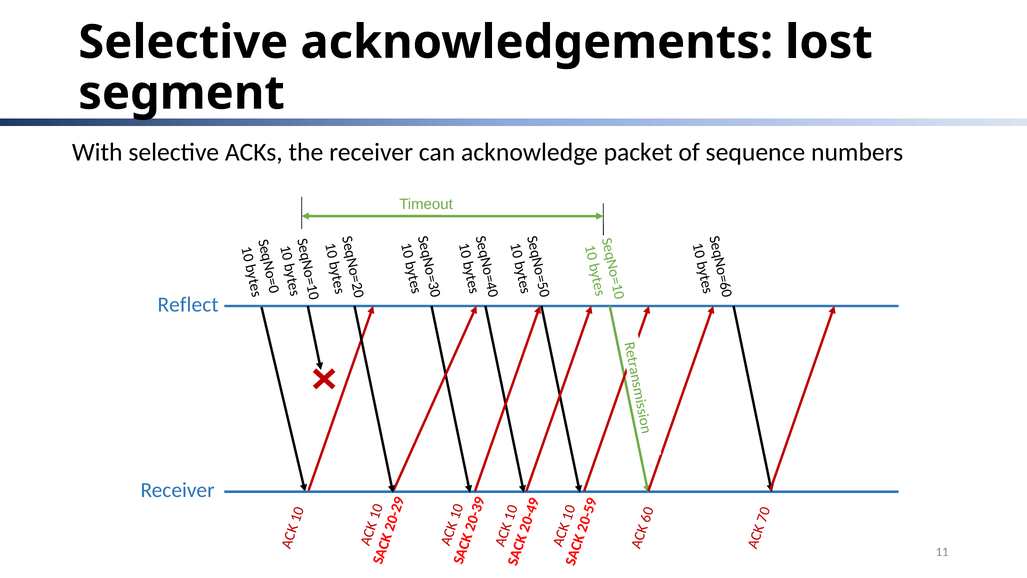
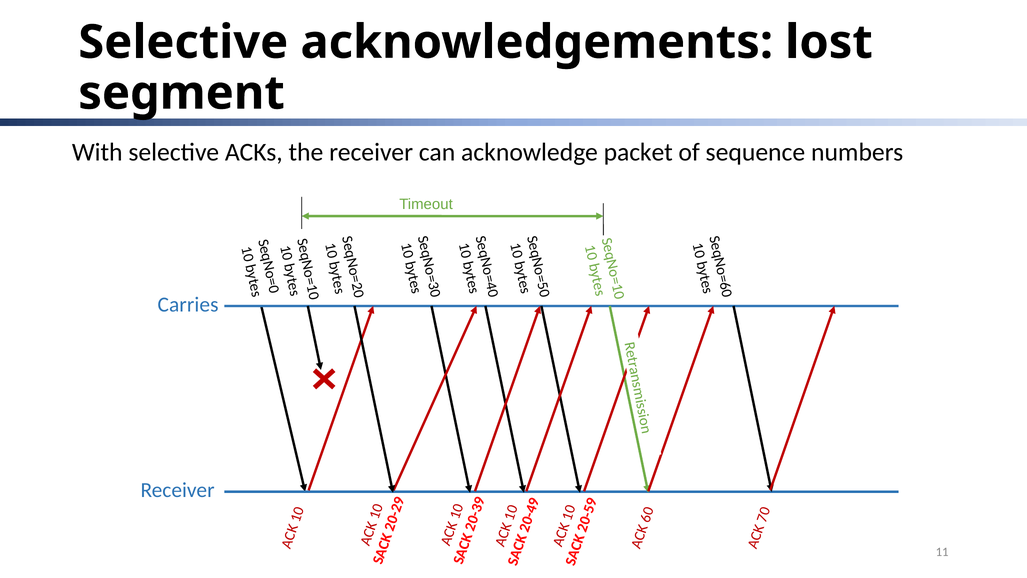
Reflect: Reflect -> Carries
